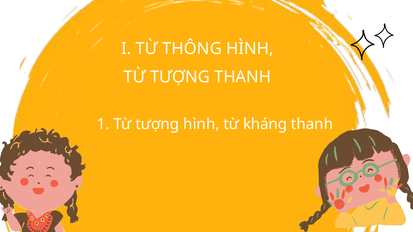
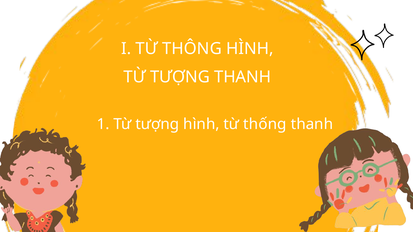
kháng: kháng -> thống
